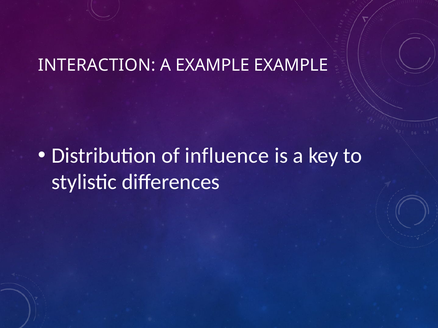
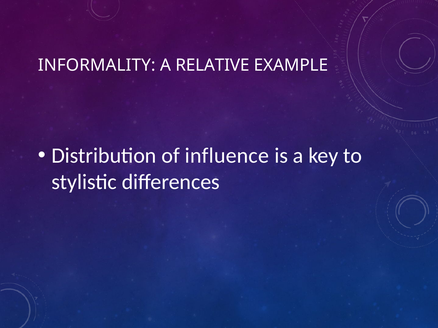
INTERACTION: INTERACTION -> INFORMALITY
A EXAMPLE: EXAMPLE -> RELATIVE
